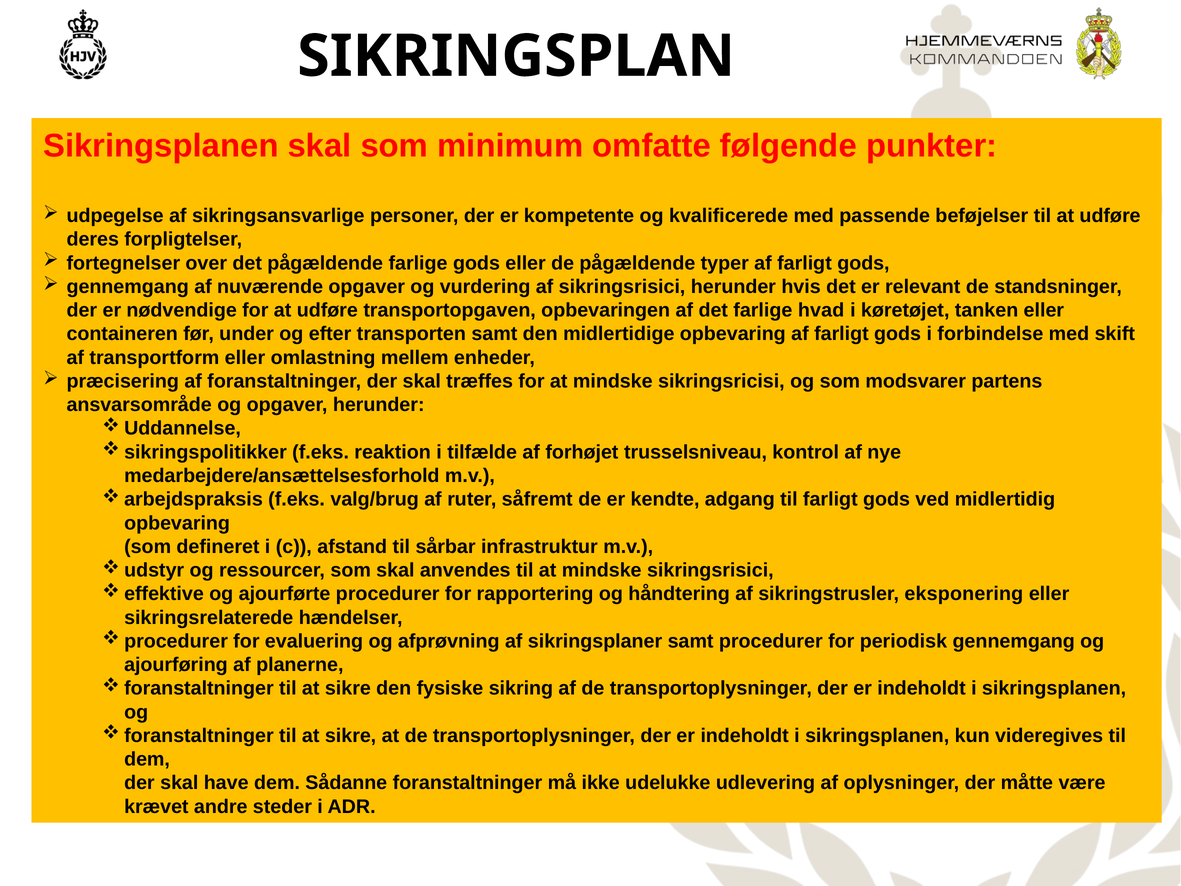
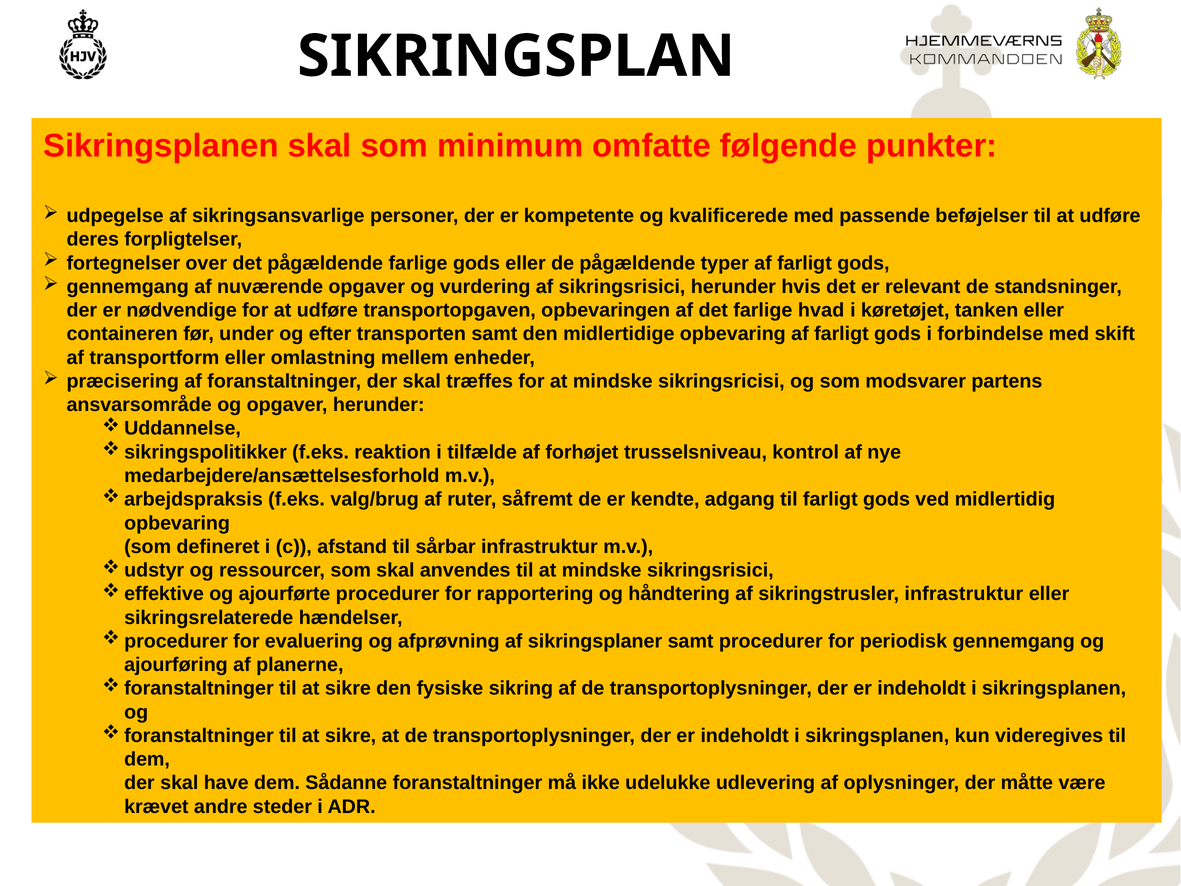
sikringstrusler eksponering: eksponering -> infrastruktur
